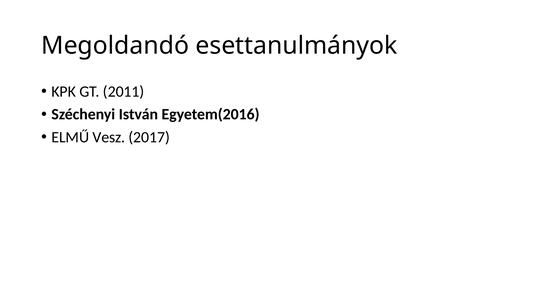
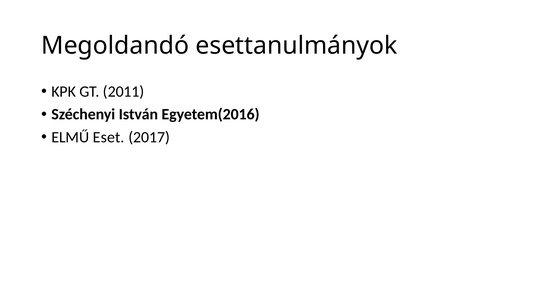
Vesz: Vesz -> Eset
